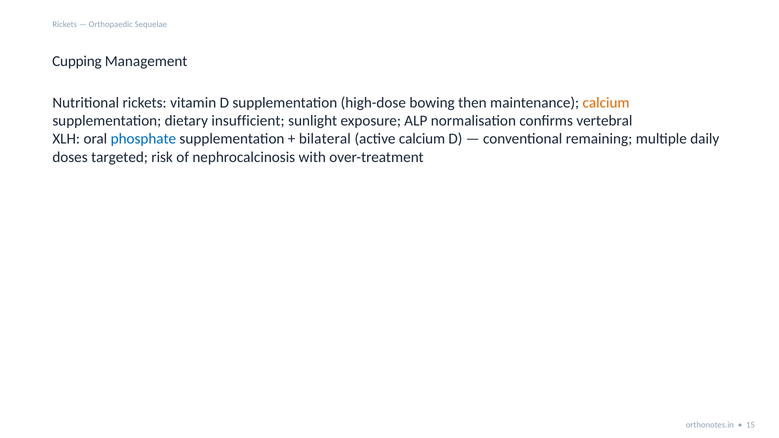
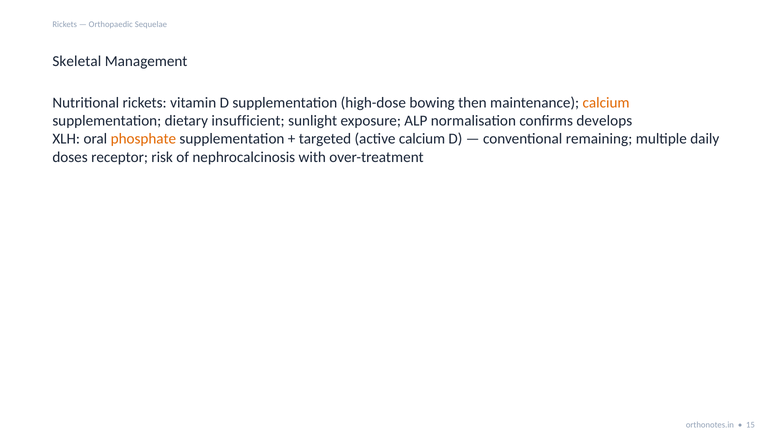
Cupping: Cupping -> Skeletal
vertebral: vertebral -> develops
phosphate colour: blue -> orange
bilateral: bilateral -> targeted
targeted: targeted -> receptor
